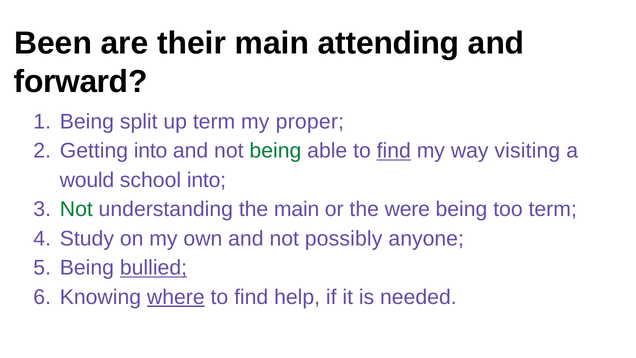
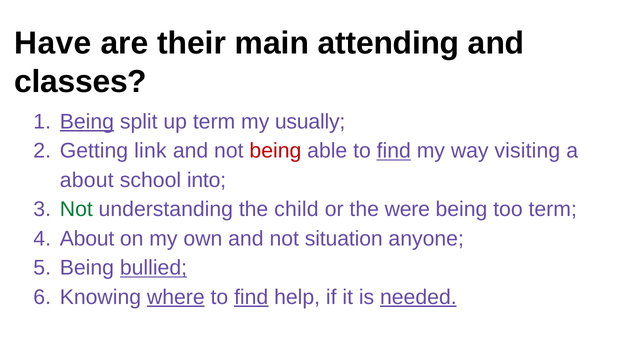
Been: Been -> Have
forward: forward -> classes
Being at (87, 122) underline: none -> present
proper: proper -> usually
Getting into: into -> link
being at (275, 151) colour: green -> red
would at (87, 180): would -> about
the main: main -> child
Study at (87, 238): Study -> About
possibly: possibly -> situation
find at (251, 297) underline: none -> present
needed underline: none -> present
